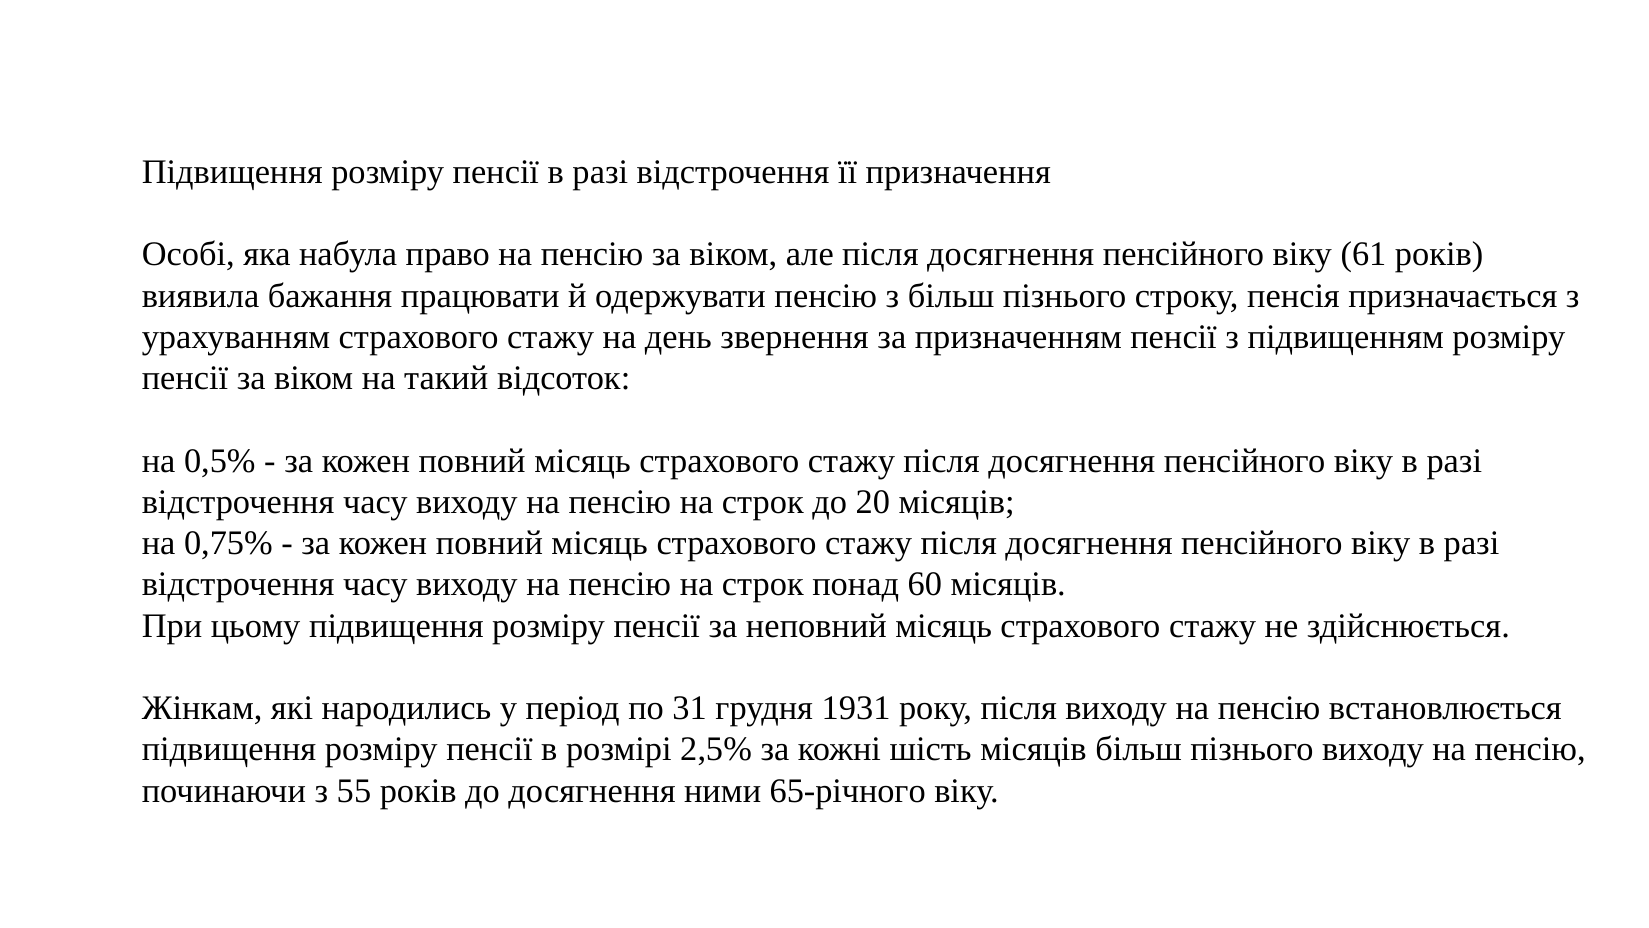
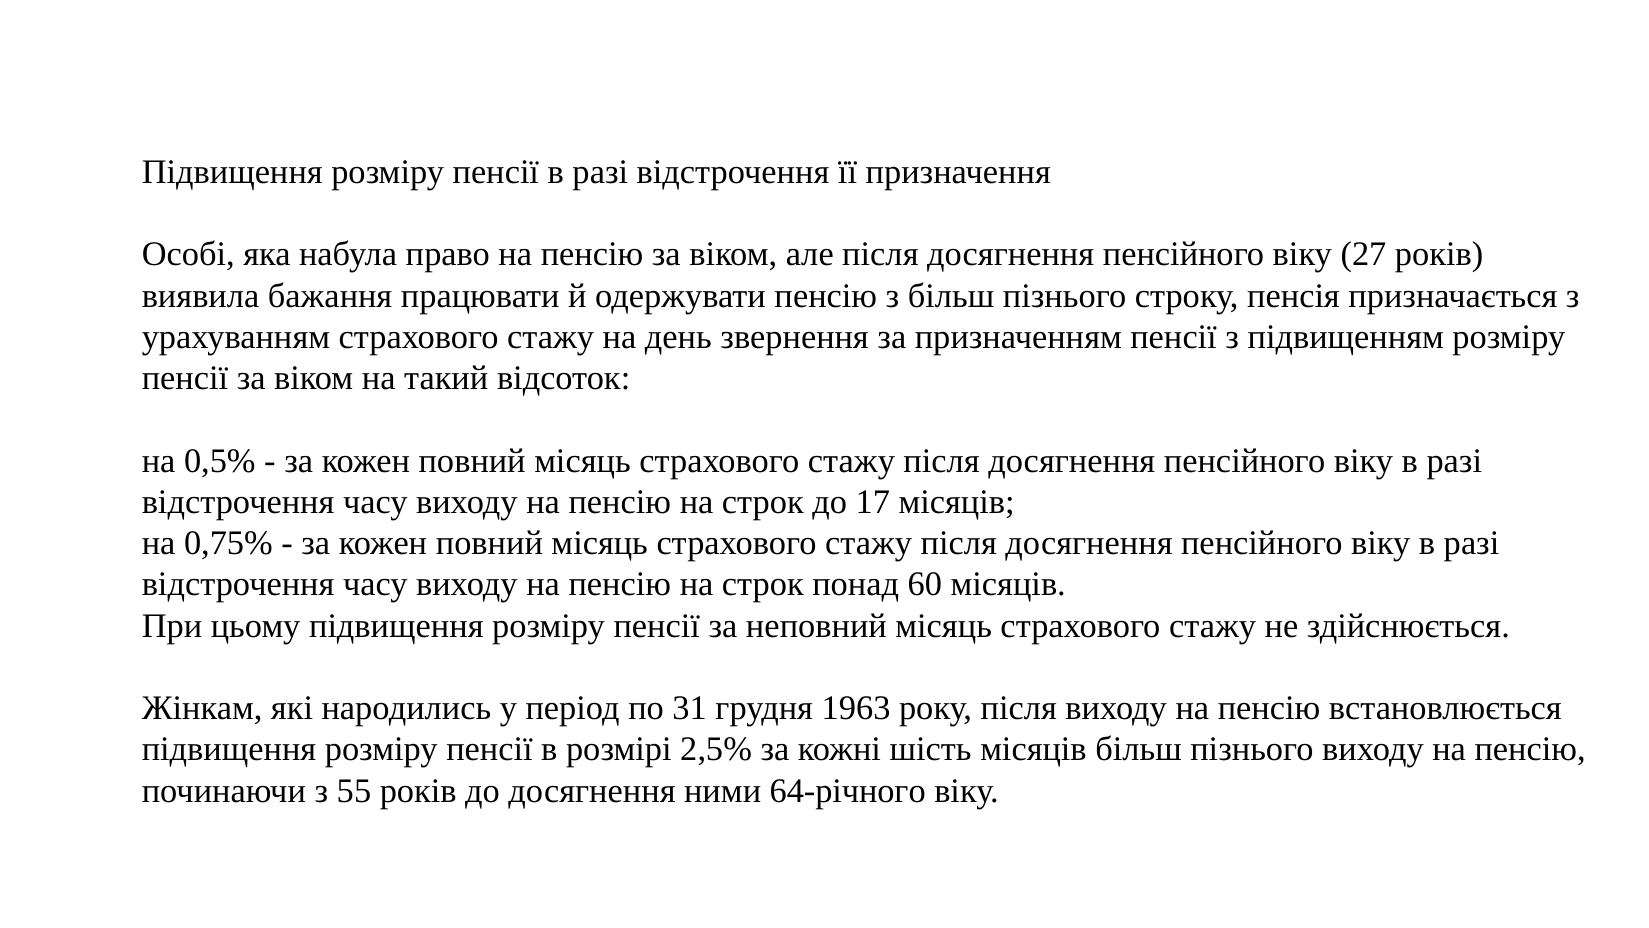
61: 61 -> 27
20: 20 -> 17
1931: 1931 -> 1963
65-річного: 65-річного -> 64-річного
